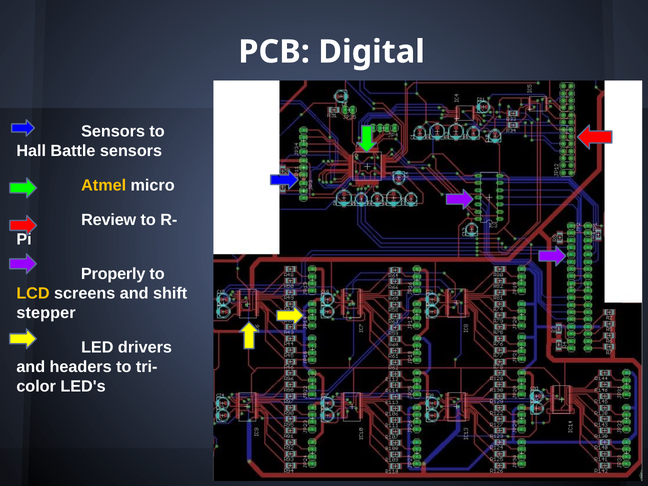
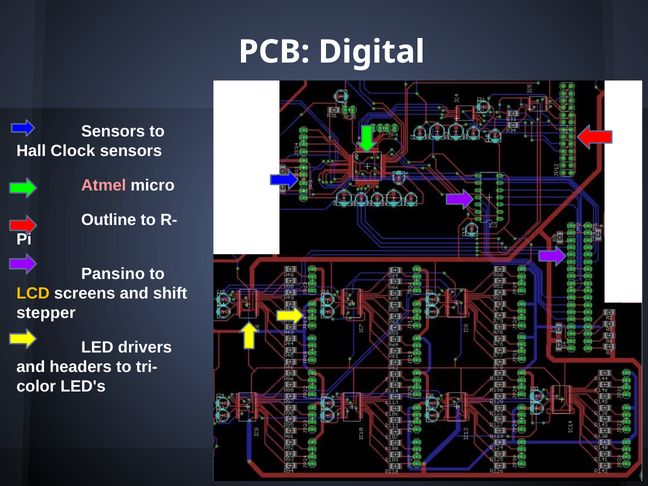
Battle: Battle -> Clock
Atmel colour: yellow -> pink
Review: Review -> Outline
Properly: Properly -> Pansino
